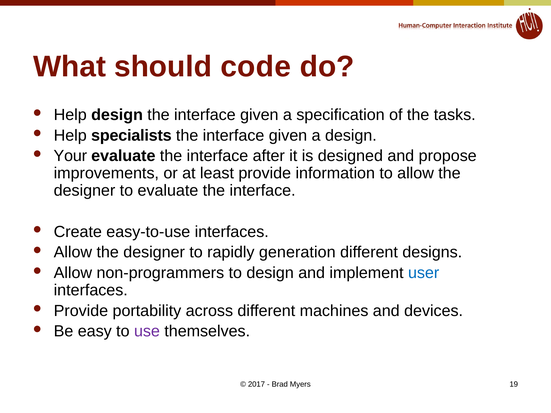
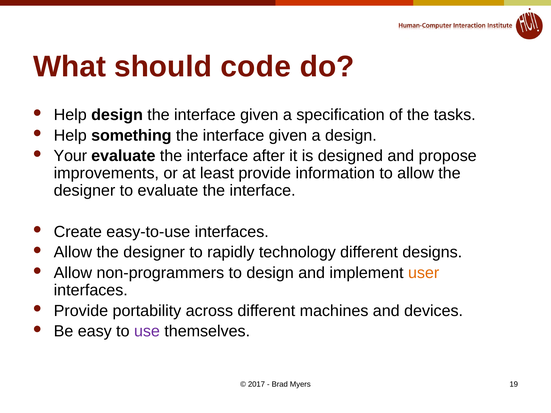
specialists: specialists -> something
generation: generation -> technology
user colour: blue -> orange
